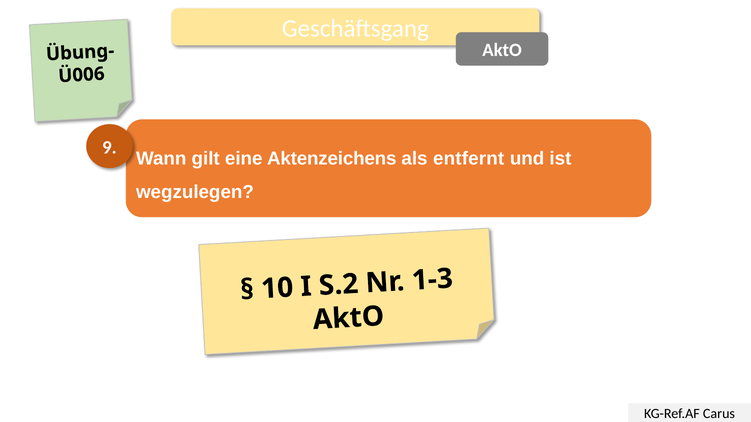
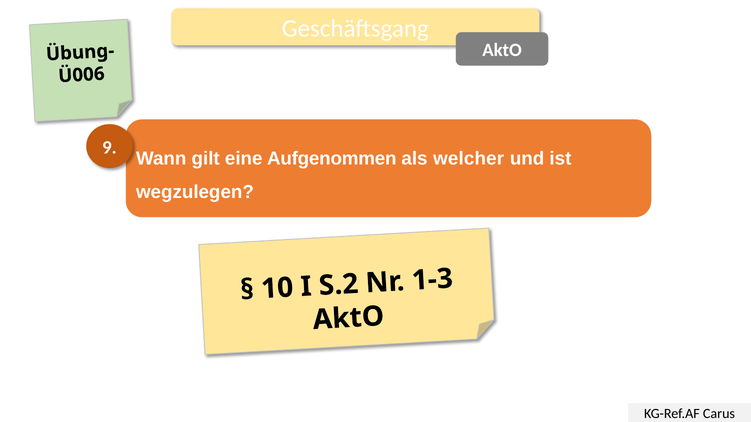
Aktenzeichens: Aktenzeichens -> Aufgenommen
entfernt: entfernt -> welcher
